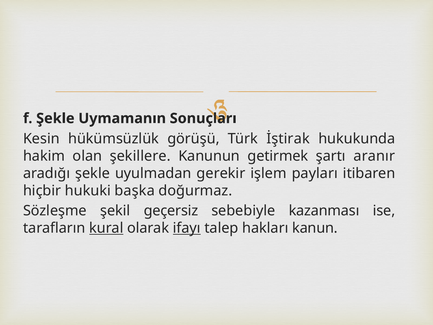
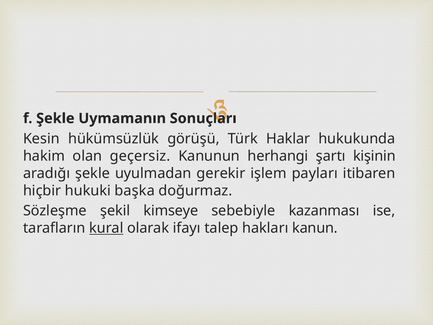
İştirak: İştirak -> Haklar
şekillere: şekillere -> geçersiz
getirmek: getirmek -> herhangi
aranır: aranır -> kişinin
geçersiz: geçersiz -> kimseye
ifayı underline: present -> none
